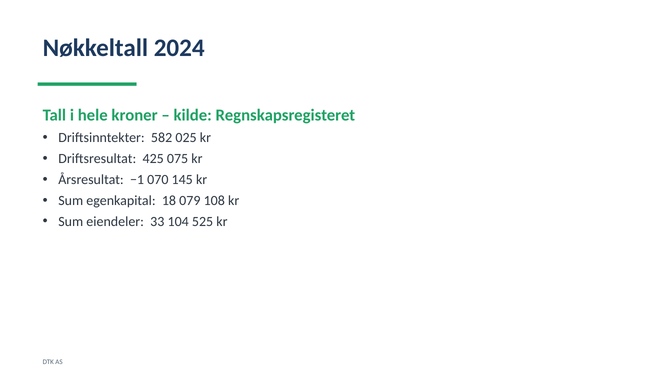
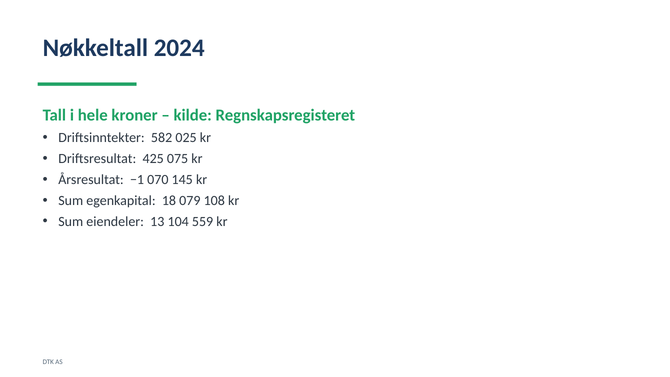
33: 33 -> 13
525: 525 -> 559
